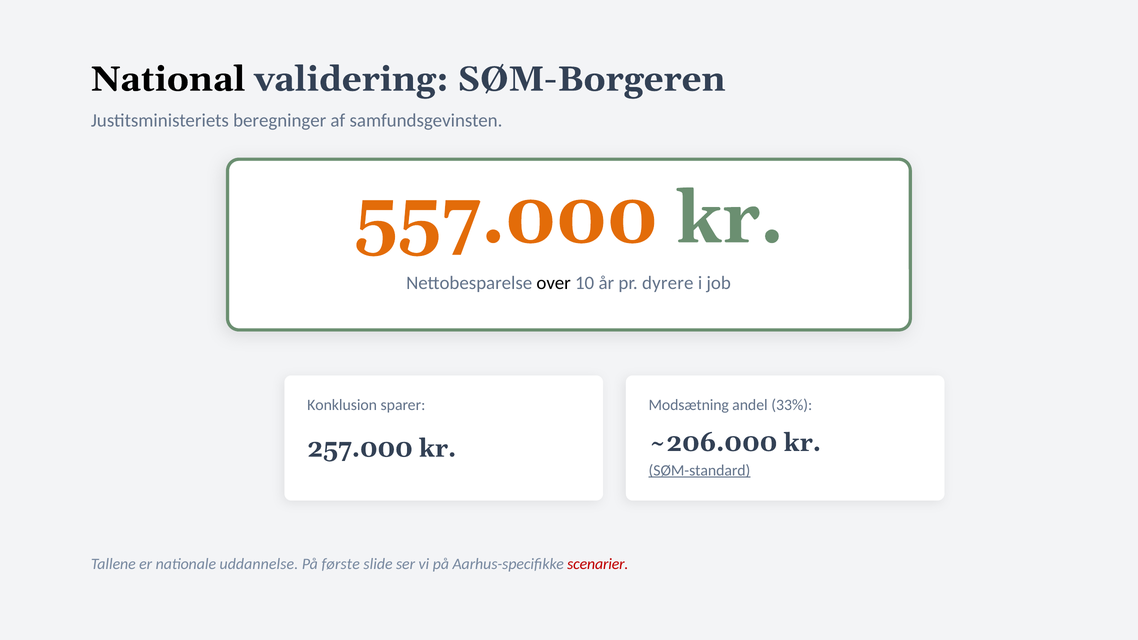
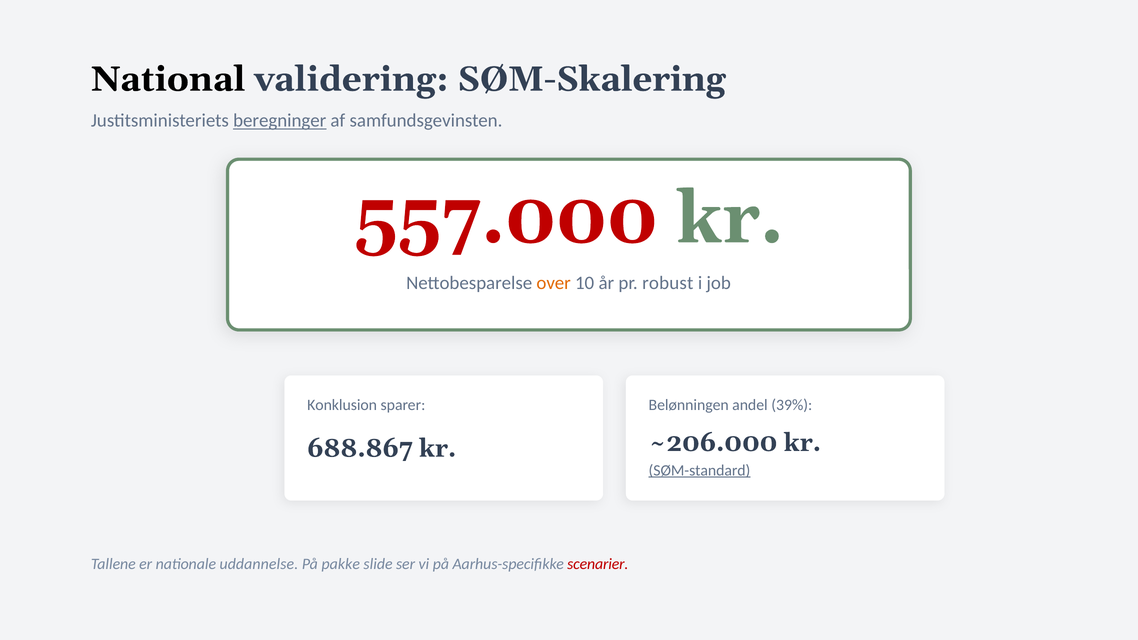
SØM-Borgeren: SØM-Borgeren -> SØM-Skalering
beregninger underline: none -> present
557.000 colour: orange -> red
over colour: black -> orange
dyrere: dyrere -> robust
Modsætning: Modsætning -> Belønningen
33%: 33% -> 39%
257.000: 257.000 -> 688.867
første: første -> pakke
